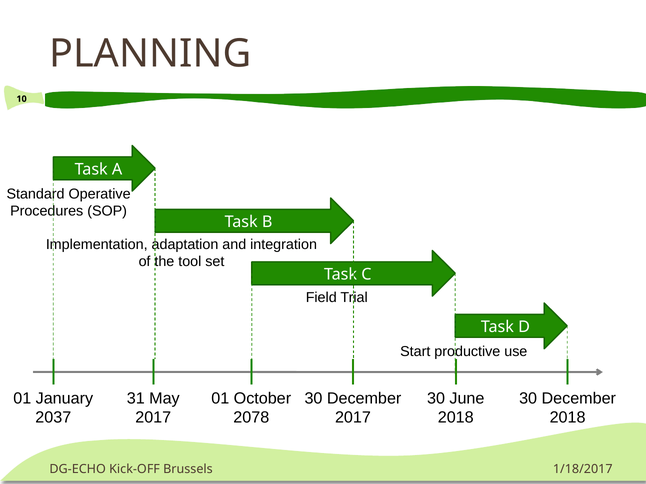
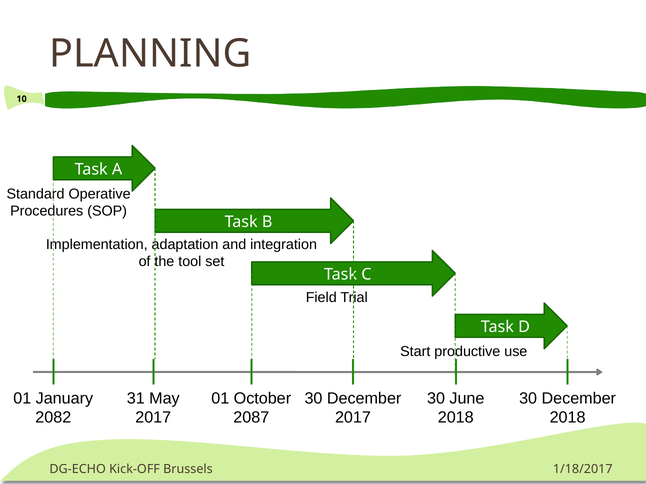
2037: 2037 -> 2082
2078: 2078 -> 2087
